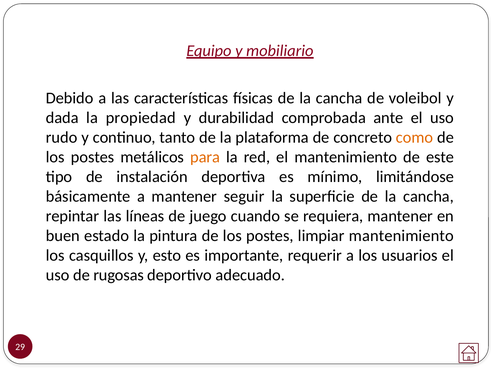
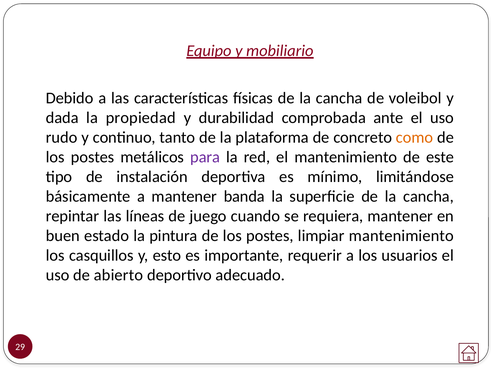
para colour: orange -> purple
seguir: seguir -> banda
rugosas: rugosas -> abierto
